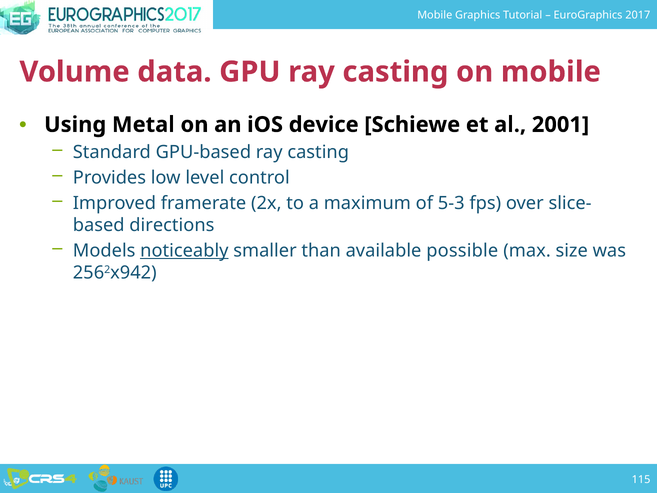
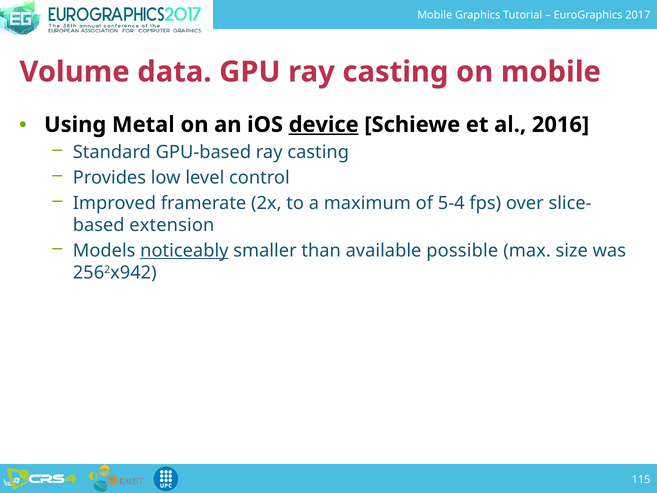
device underline: none -> present
2001: 2001 -> 2016
5-3: 5-3 -> 5-4
directions: directions -> extension
